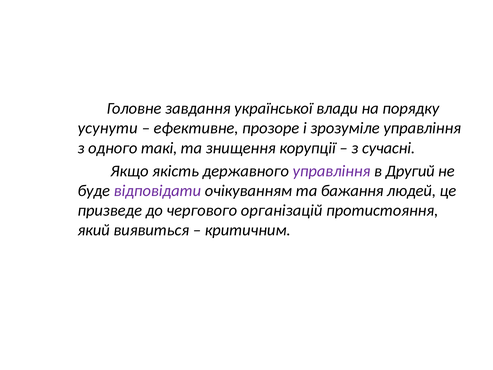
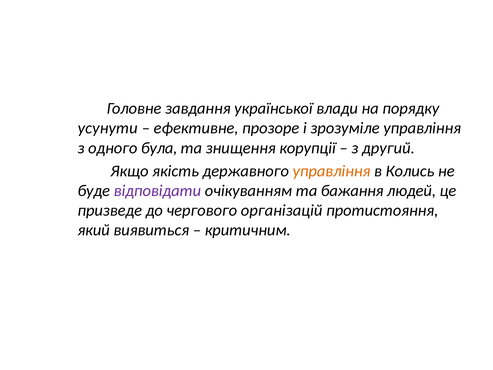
такі: такі -> була
сучасні: сучасні -> другий
управління at (331, 171) colour: purple -> orange
Другий: Другий -> Колись
